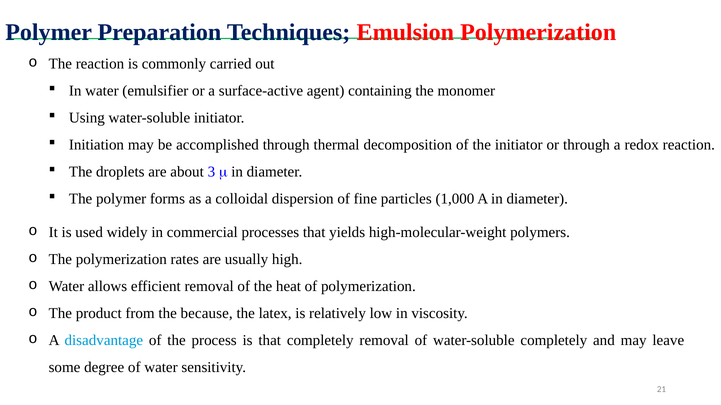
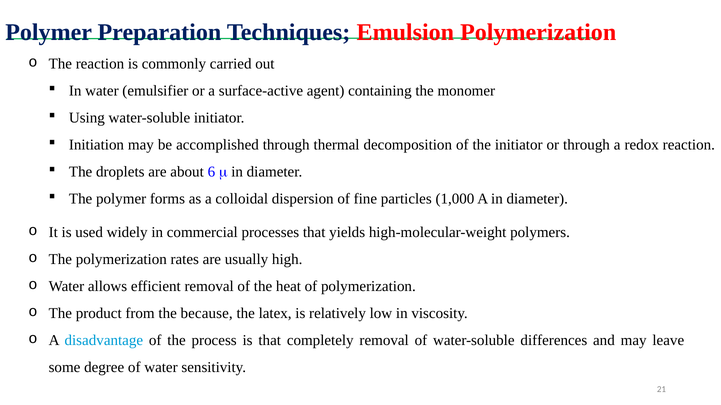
3: 3 -> 6
water-soluble completely: completely -> differences
